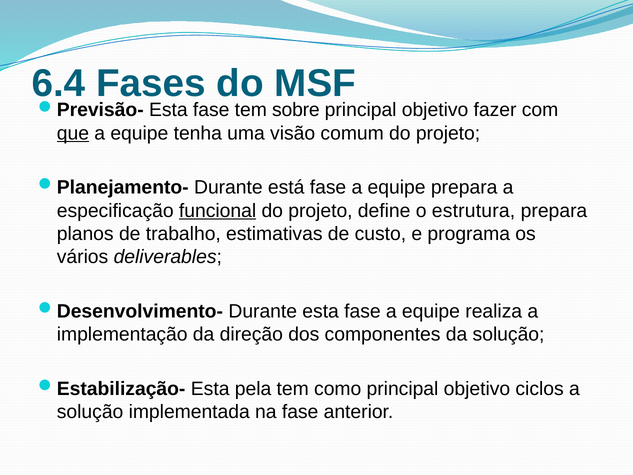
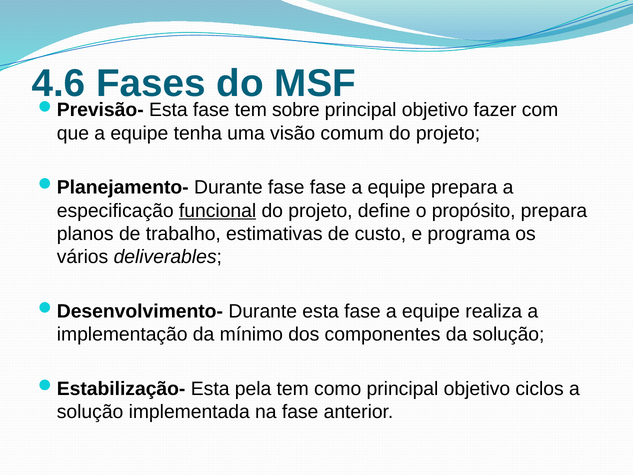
6.4: 6.4 -> 4.6
que underline: present -> none
Durante está: está -> fase
estrutura: estrutura -> propósito
direção: direção -> mínimo
